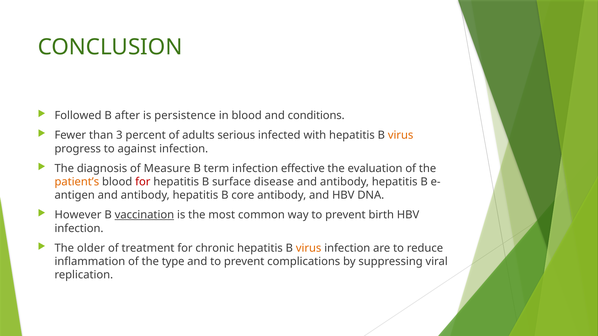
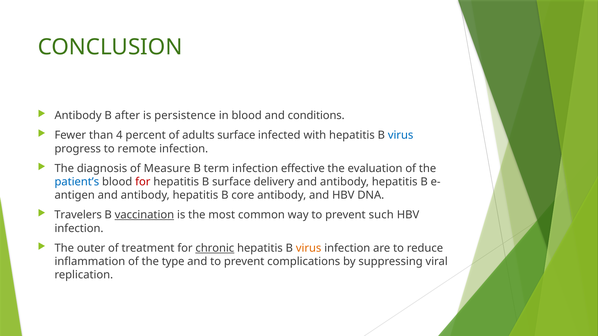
Followed at (78, 116): Followed -> Antibody
3: 3 -> 4
adults serious: serious -> surface
virus at (401, 135) colour: orange -> blue
against: against -> remote
patient’s colour: orange -> blue
disease: disease -> delivery
However: However -> Travelers
birth: birth -> such
older: older -> outer
chronic underline: none -> present
